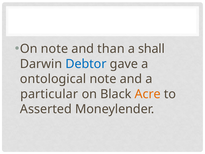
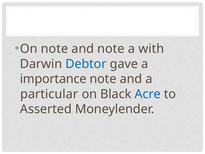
and than: than -> note
shall: shall -> with
ontological: ontological -> importance
Acre colour: orange -> blue
